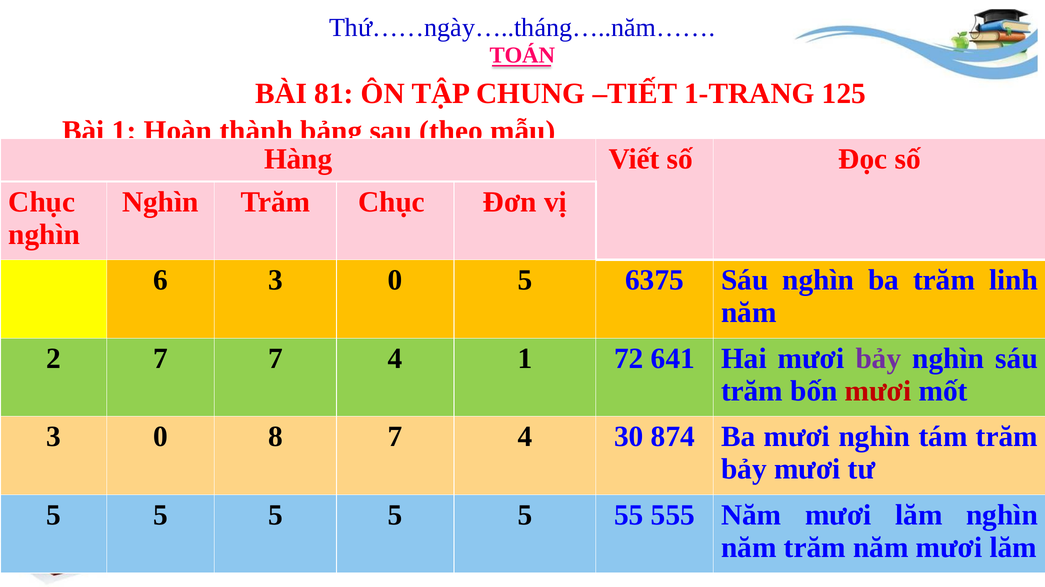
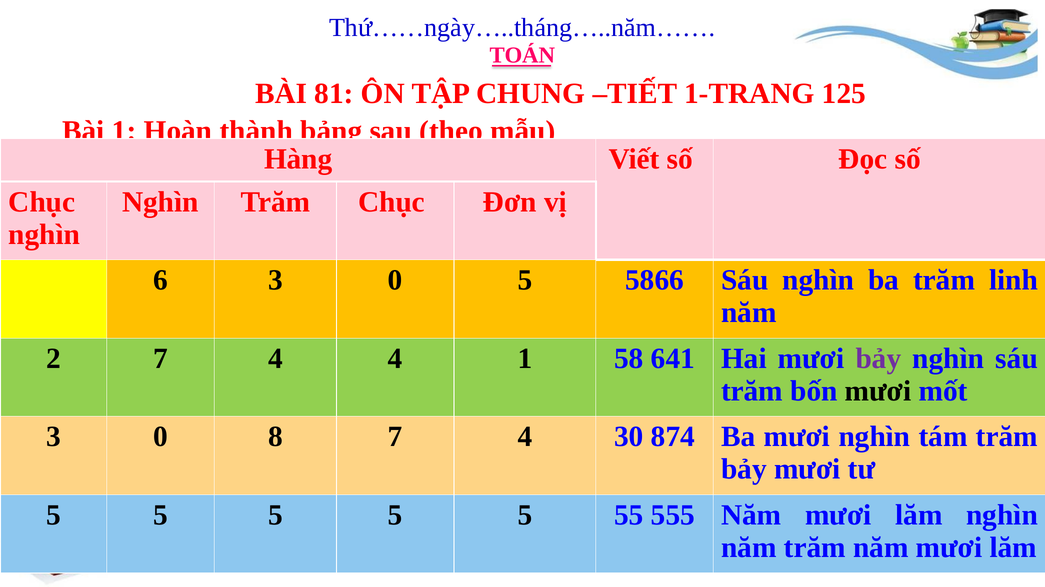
6375: 6375 -> 5866
2 7 7: 7 -> 4
72: 72 -> 58
mươi at (878, 391) colour: red -> black
